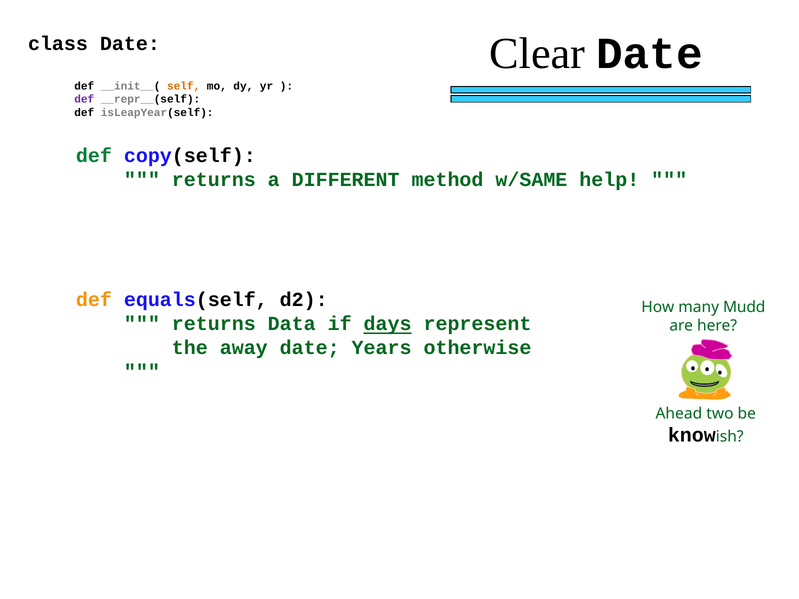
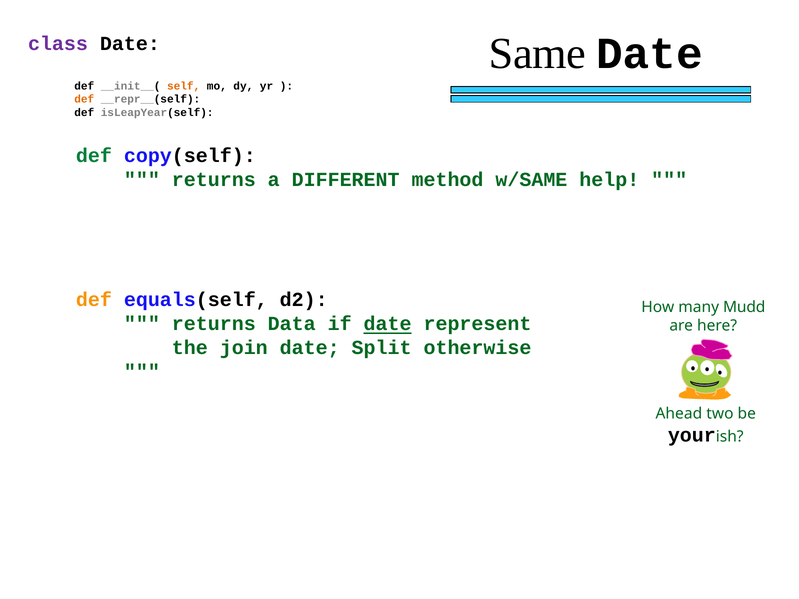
Clear: Clear -> Same
class colour: black -> purple
def at (84, 99) colour: purple -> orange
if days: days -> date
away: away -> join
Years: Years -> Split
know: know -> your
